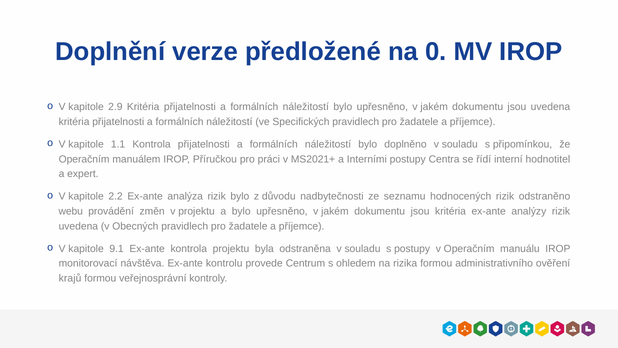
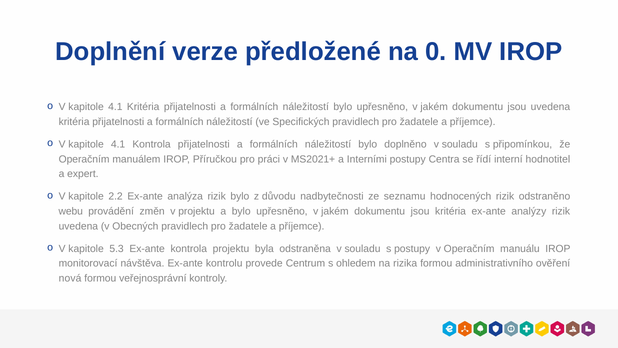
2.9 at (115, 107): 2.9 -> 4.1
1.1 at (118, 144): 1.1 -> 4.1
9.1: 9.1 -> 5.3
krajů: krajů -> nová
